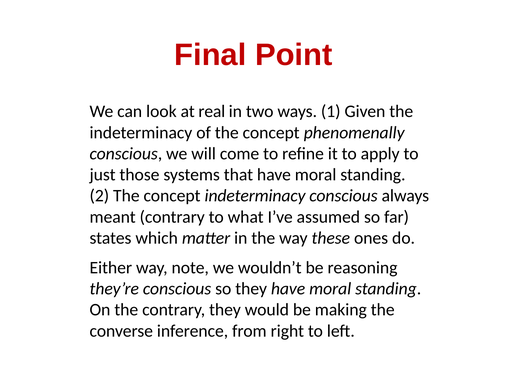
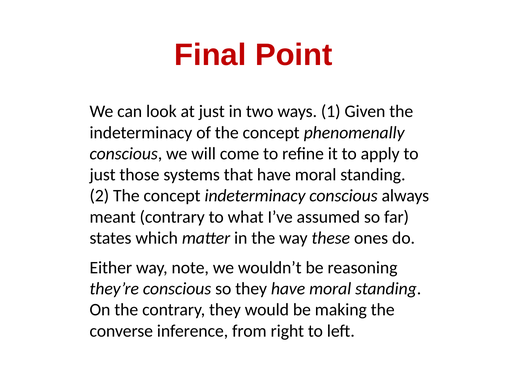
at real: real -> just
